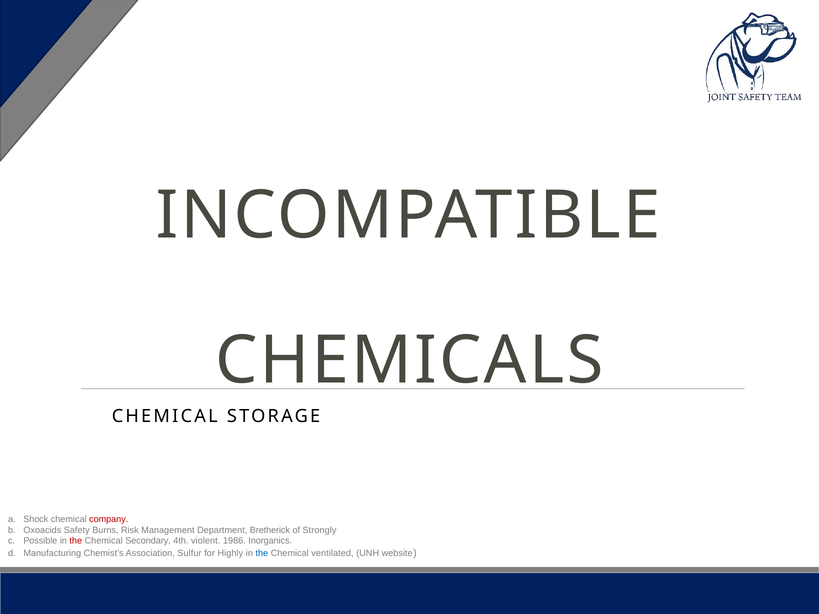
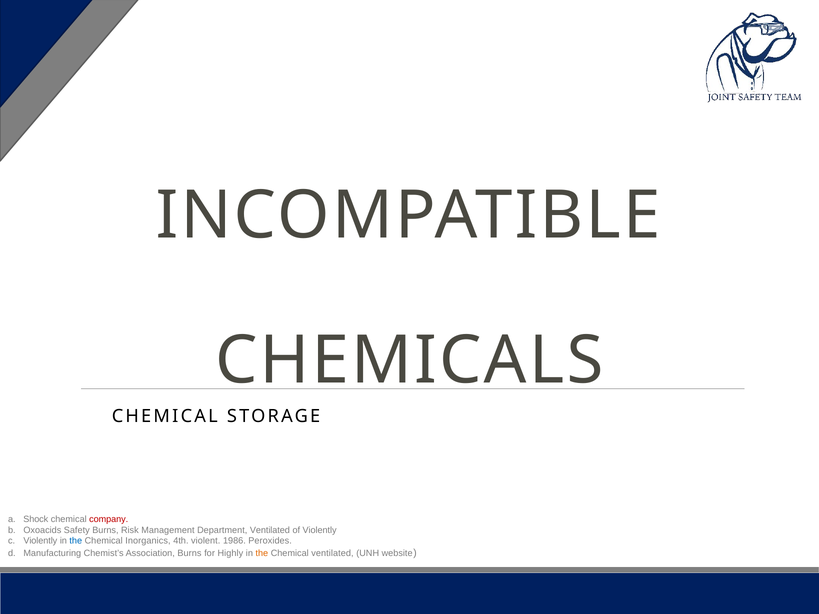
Department Bretherick: Bretherick -> Ventilated
of Strongly: Strongly -> Violently
Possible at (40, 541): Possible -> Violently
the at (76, 541) colour: red -> blue
Secondary: Secondary -> Inorganics
Inorganics: Inorganics -> Peroxides
Association Sulfur: Sulfur -> Burns
the at (262, 553) colour: blue -> orange
